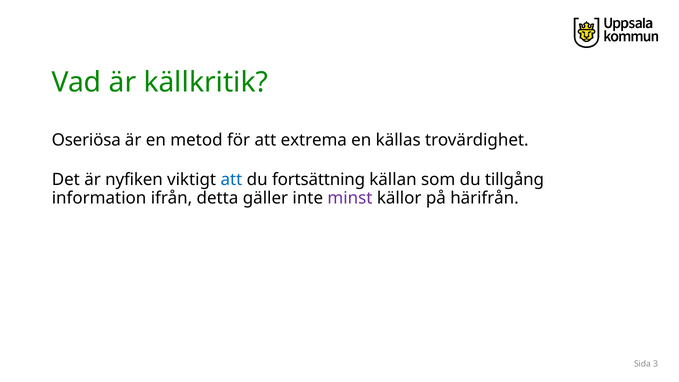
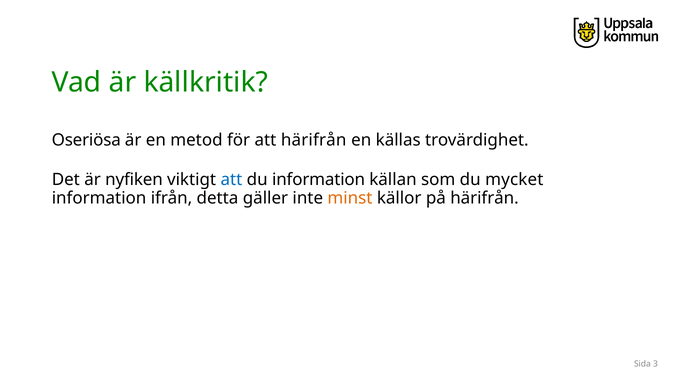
att extrema: extrema -> härifrån
du fortsättning: fortsättning -> information
tillgång: tillgång -> mycket
minst colour: purple -> orange
